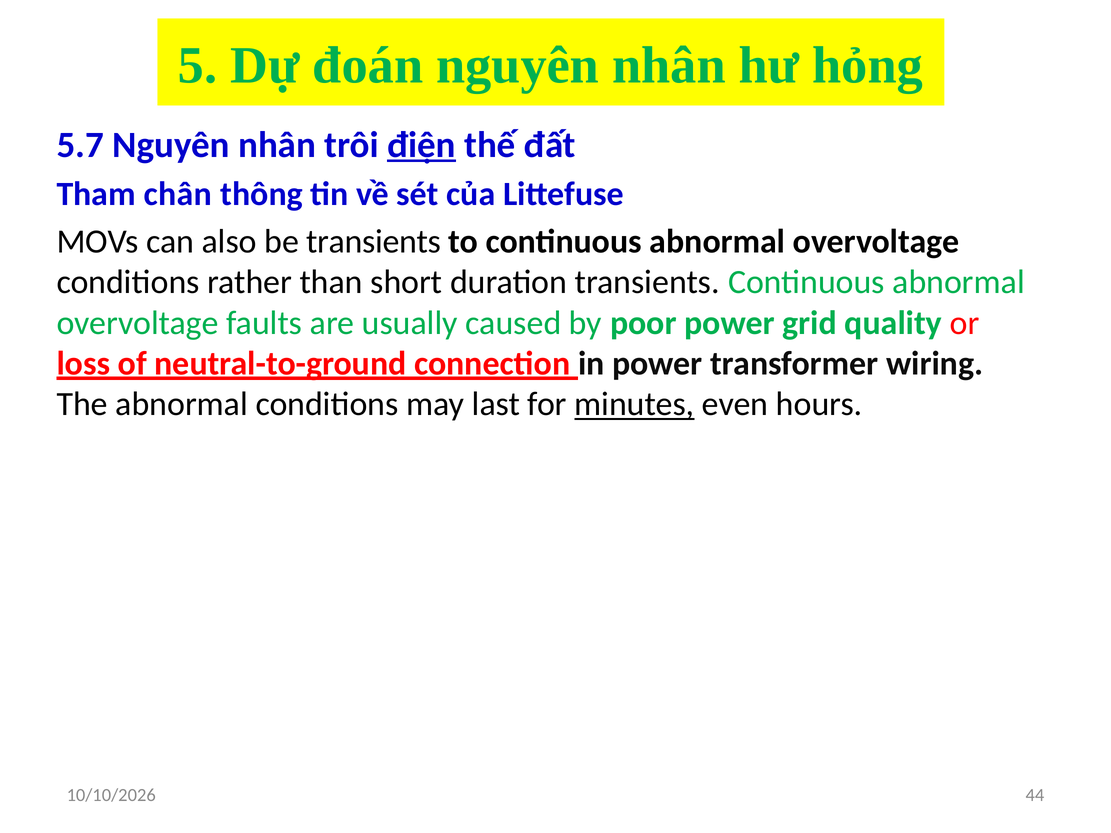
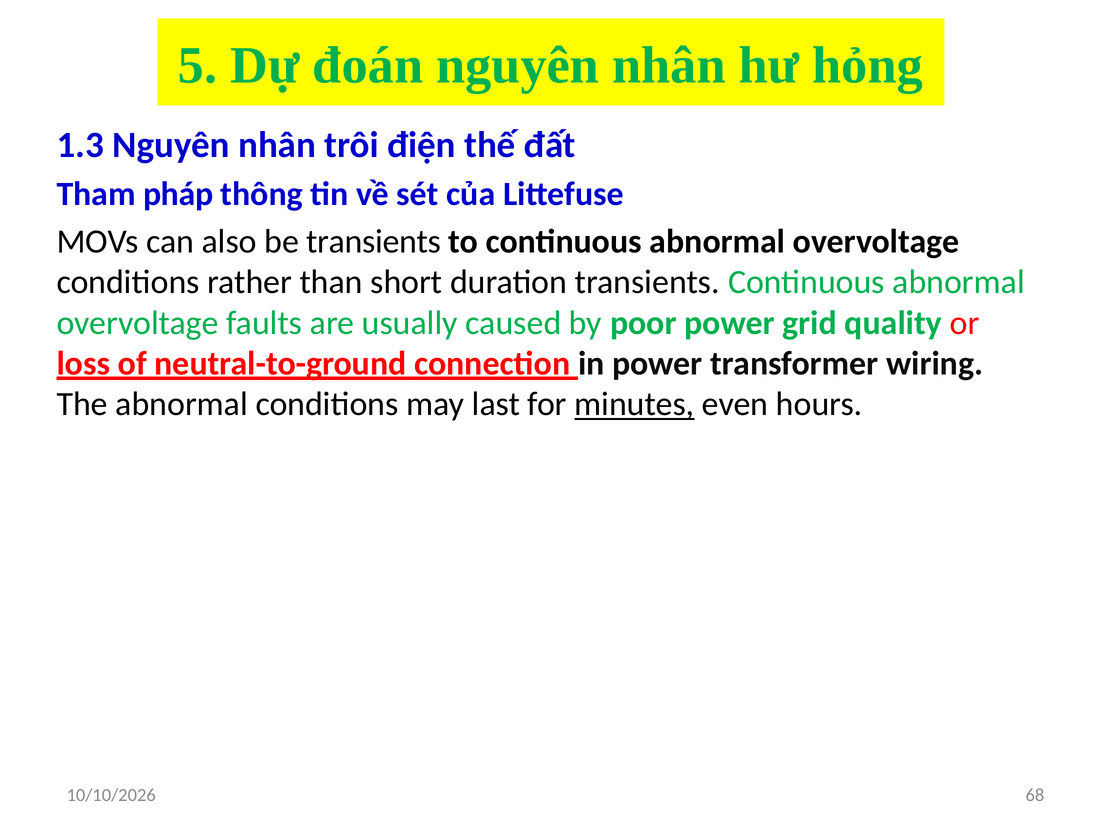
5.7: 5.7 -> 1.3
điện underline: present -> none
chân: chân -> pháp
44: 44 -> 68
